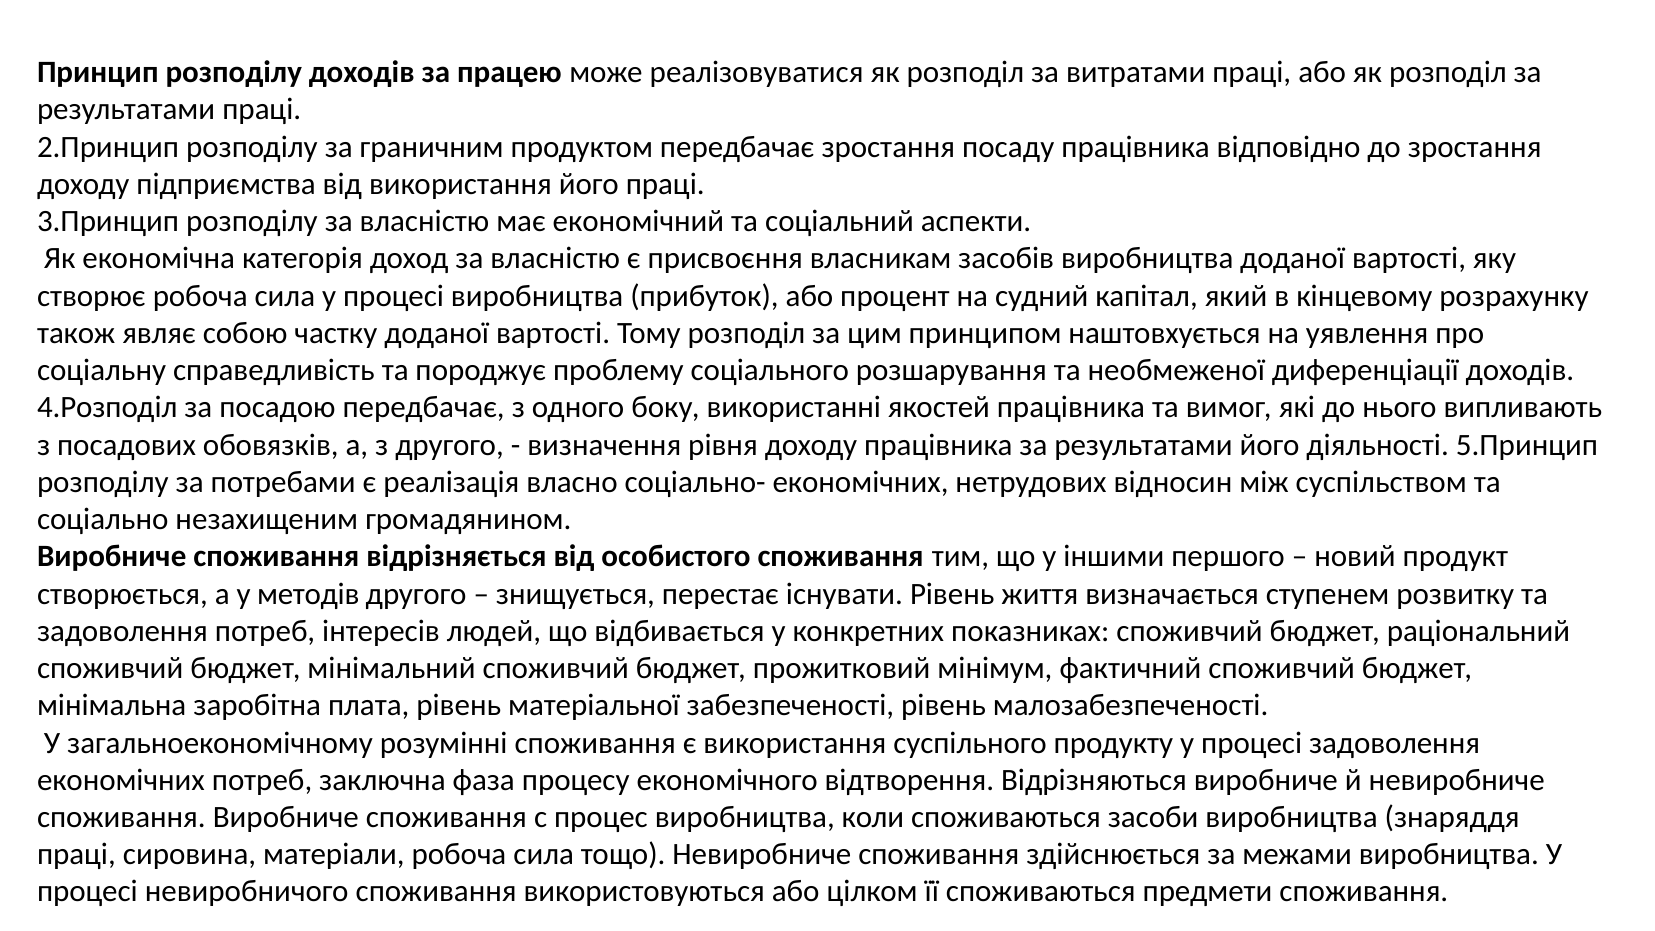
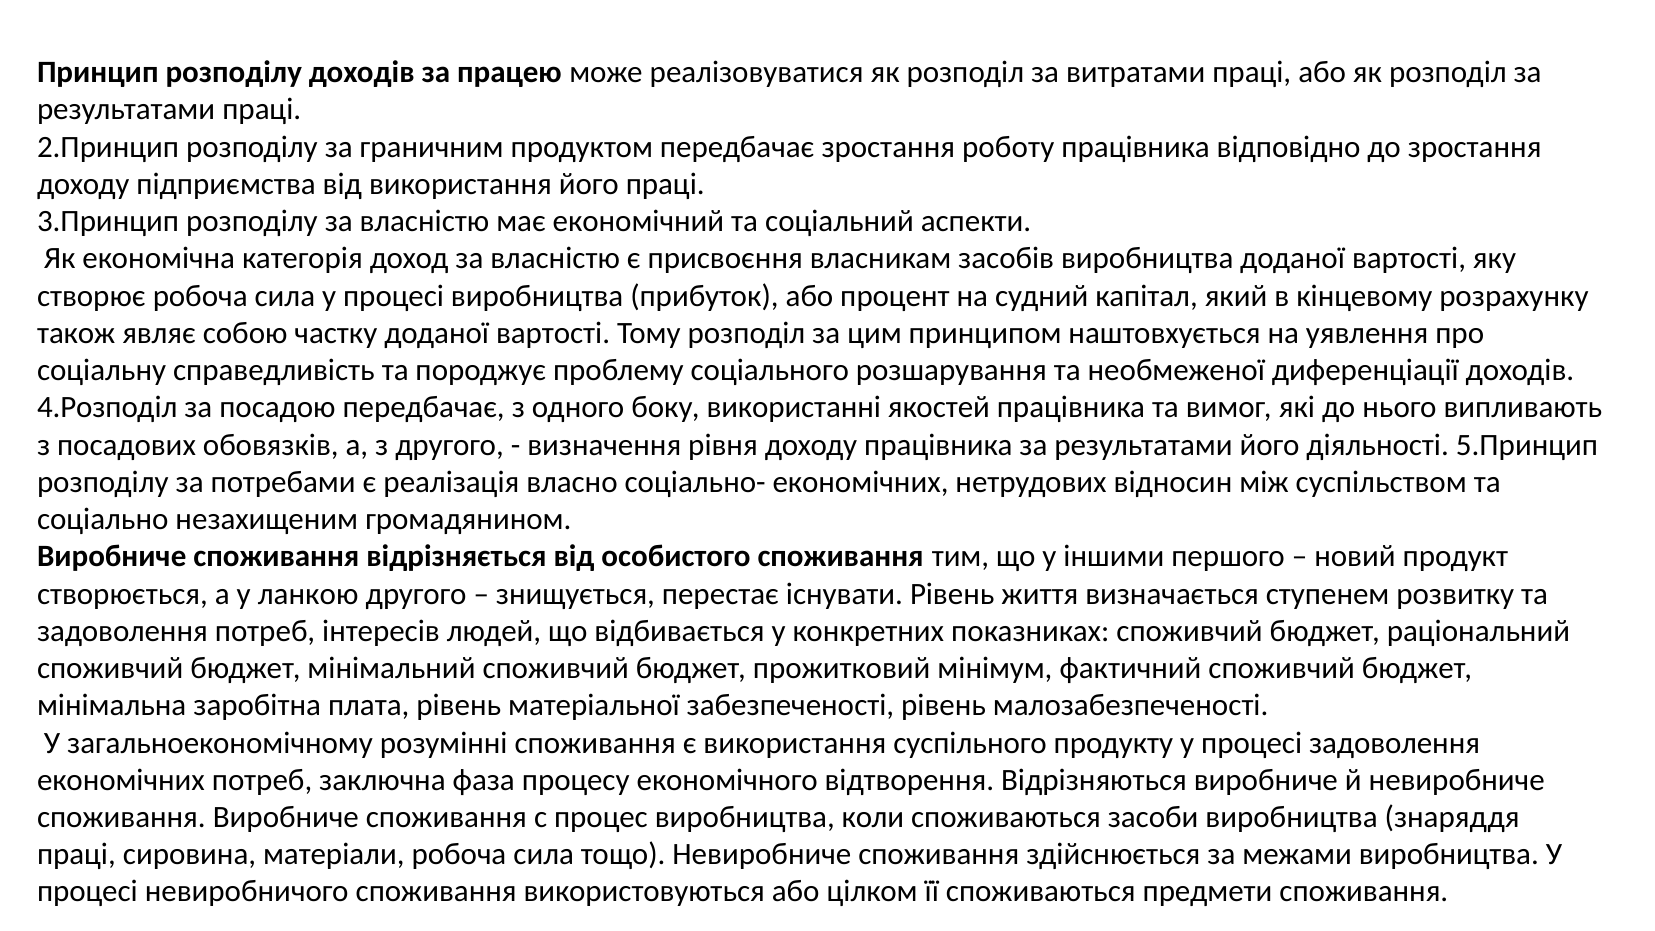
посаду: посаду -> роботу
методів: методів -> ланкою
